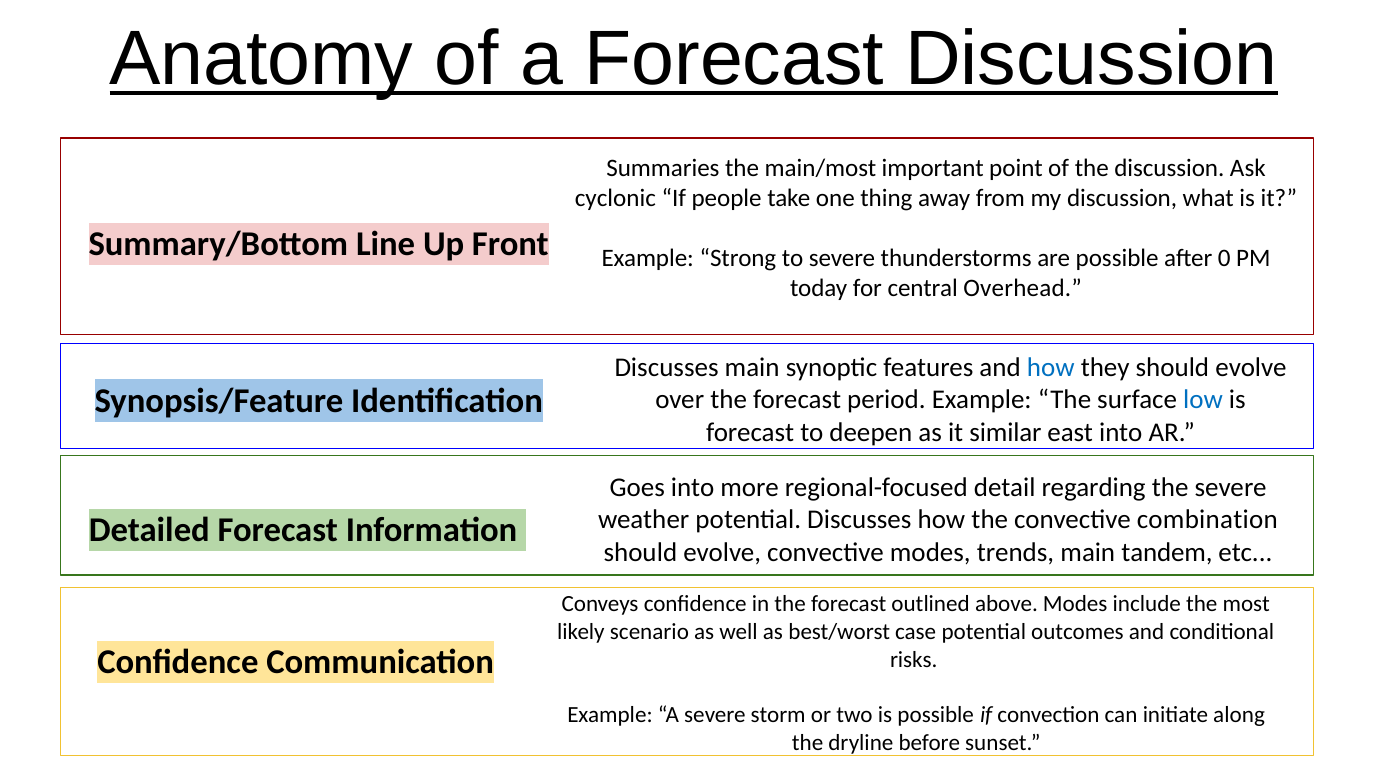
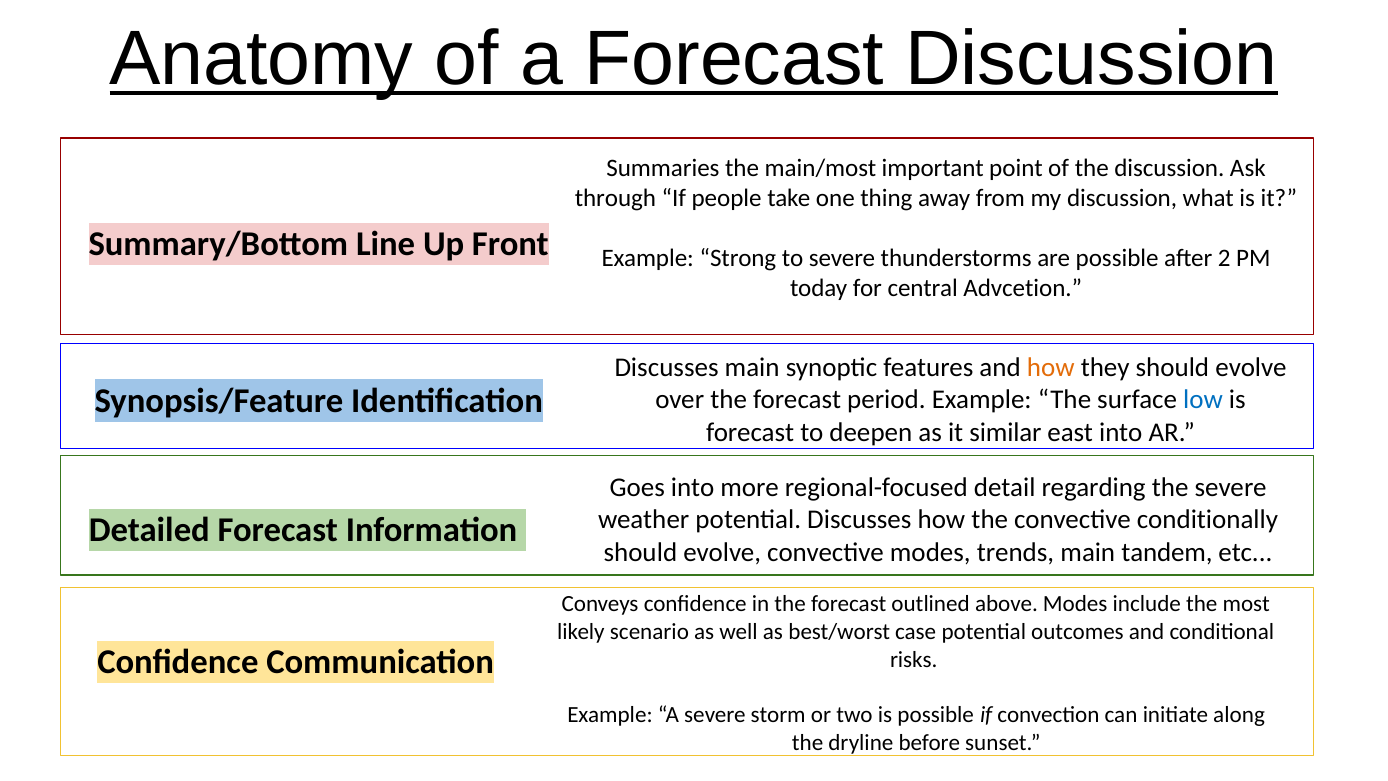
cyclonic: cyclonic -> through
0: 0 -> 2
Overhead: Overhead -> Advcetion
how at (1051, 367) colour: blue -> orange
combination: combination -> conditionally
